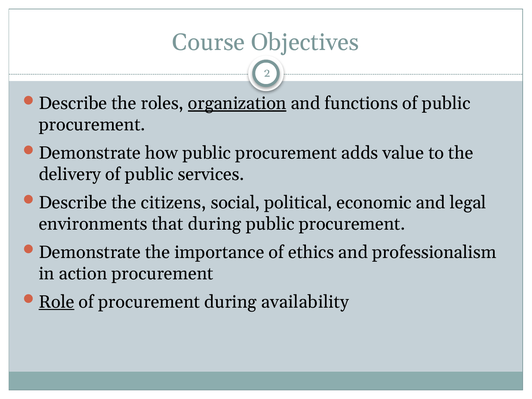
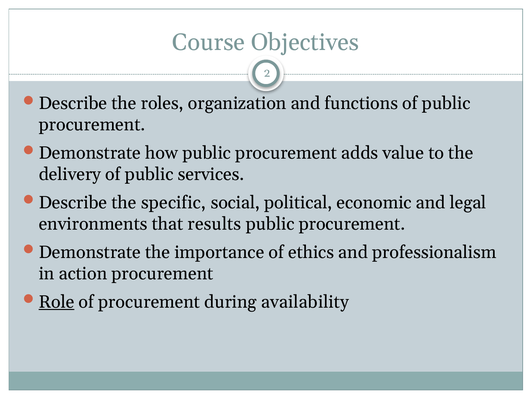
organization underline: present -> none
citizens: citizens -> specific
that during: during -> results
